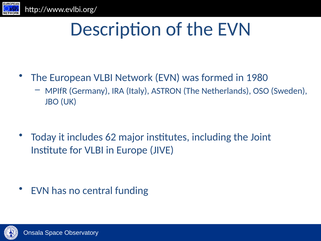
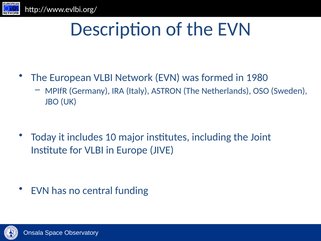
62: 62 -> 10
